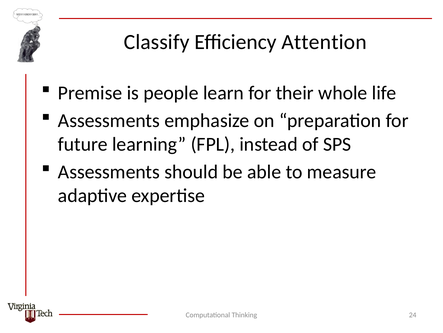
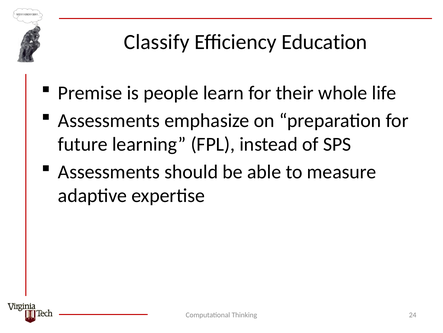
Attention: Attention -> Education
